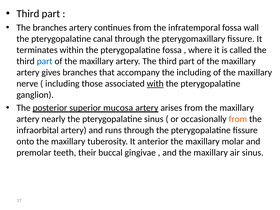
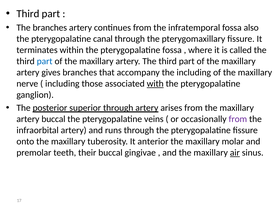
wall: wall -> also
superior mucosa: mucosa -> through
artery nearly: nearly -> buccal
pterygopalatine sinus: sinus -> veins
from at (238, 119) colour: orange -> purple
air underline: none -> present
